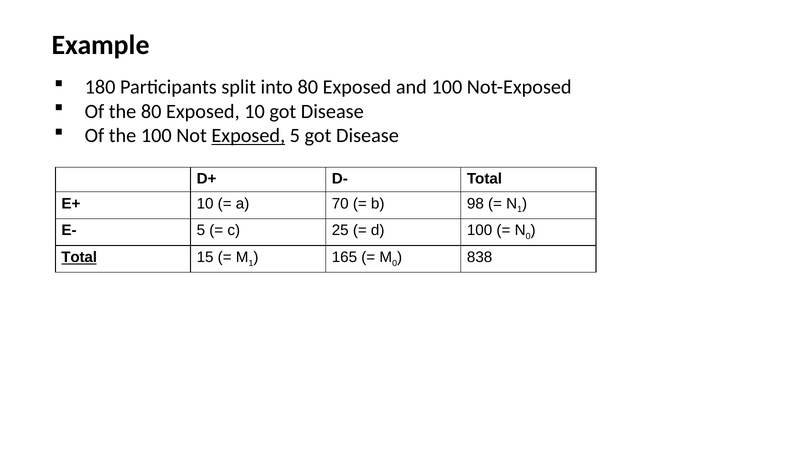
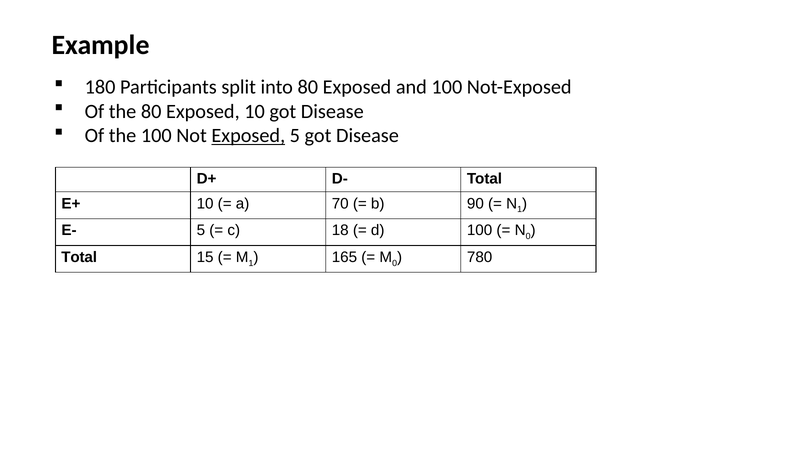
98: 98 -> 90
25: 25 -> 18
Total at (79, 257) underline: present -> none
838: 838 -> 780
